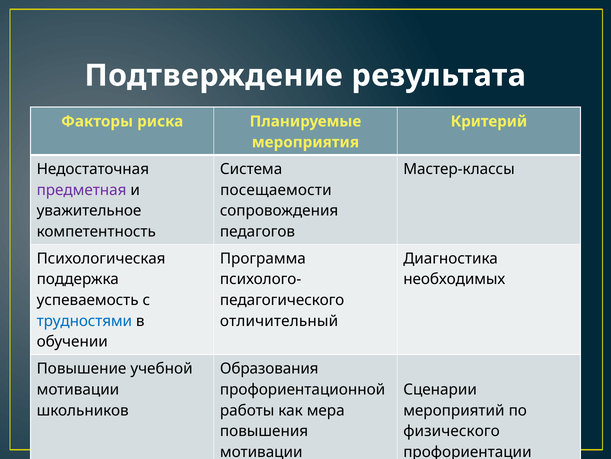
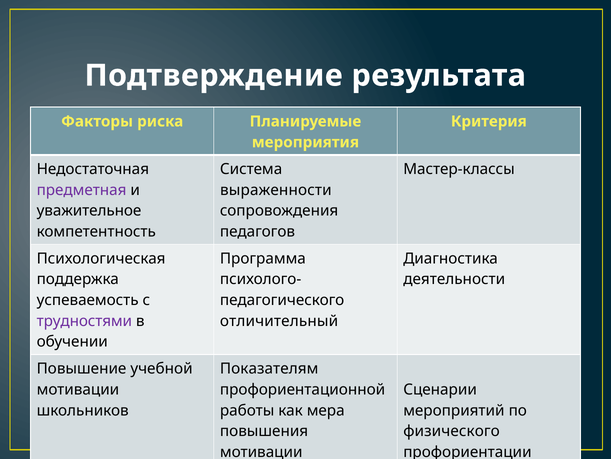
Критерий: Критерий -> Критерия
посещаемости: посещаемости -> выраженности
необходимых: необходимых -> деятельности
трудностями colour: blue -> purple
Образования: Образования -> Показателям
